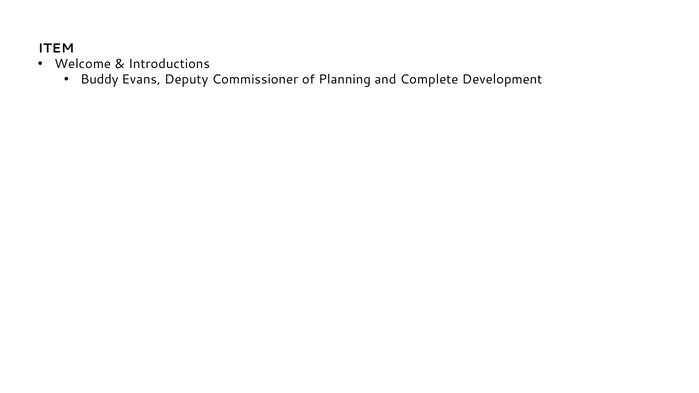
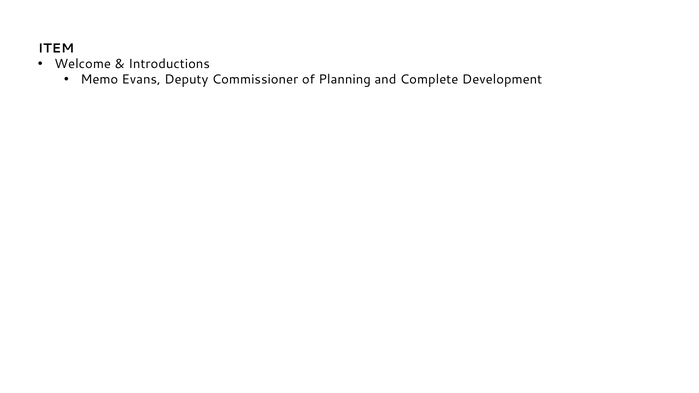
Buddy: Buddy -> Memo
